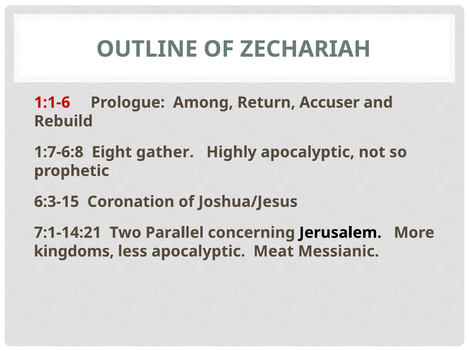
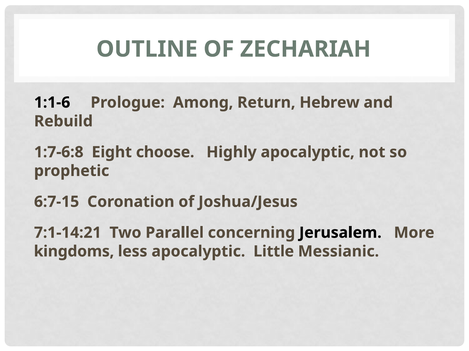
1:1-6 colour: red -> black
Accuser: Accuser -> Hebrew
gather: gather -> choose
6:3-15: 6:3-15 -> 6:7-15
Meat: Meat -> Little
